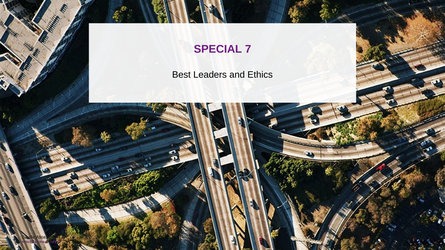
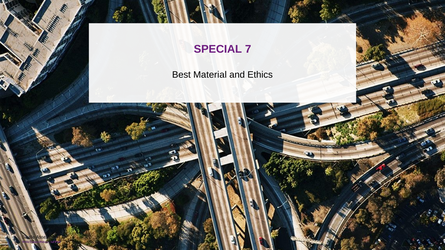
Leaders: Leaders -> Material
